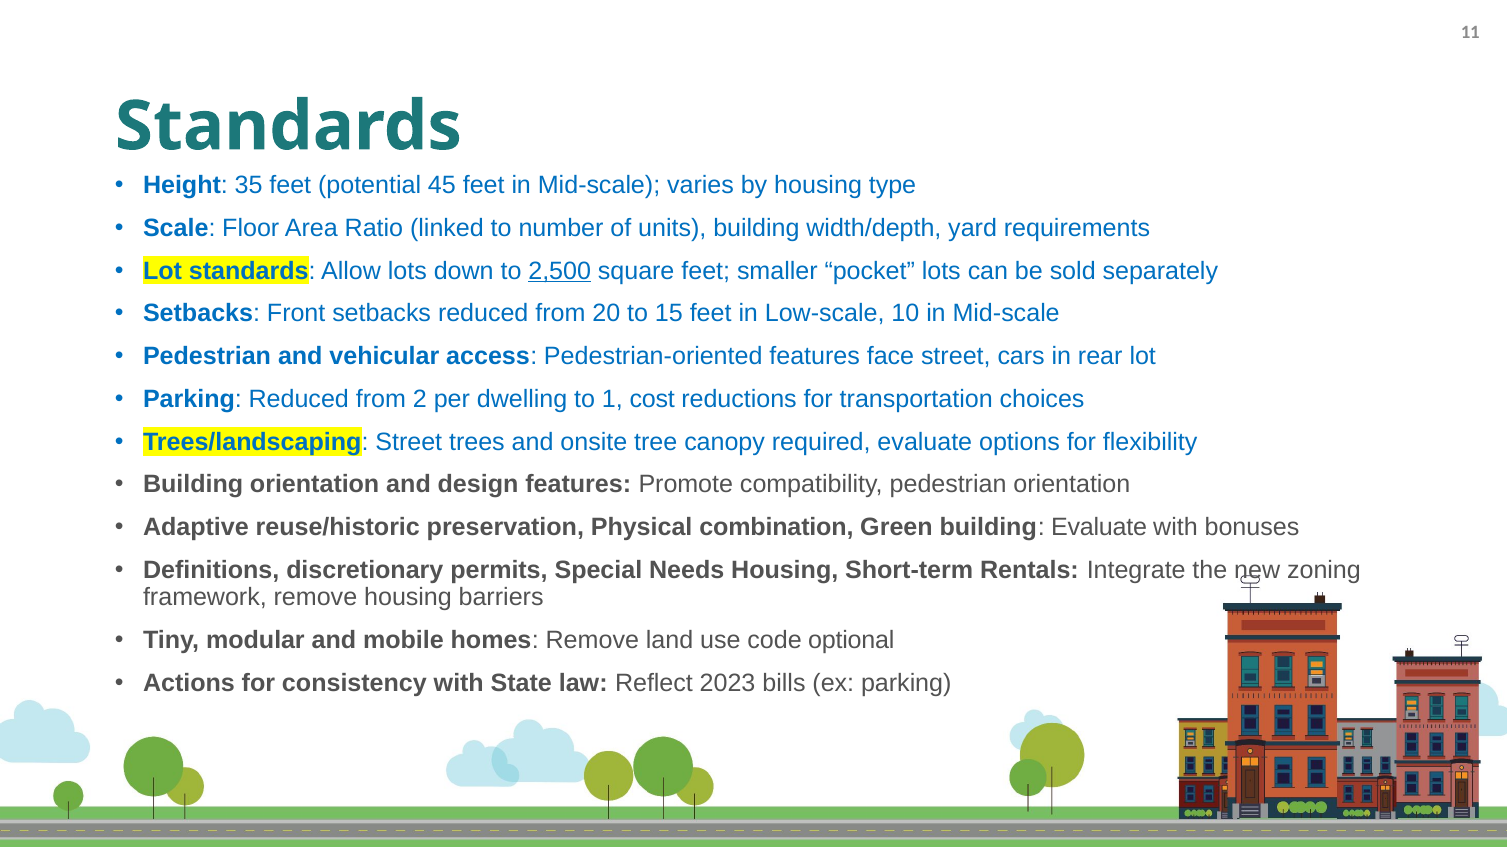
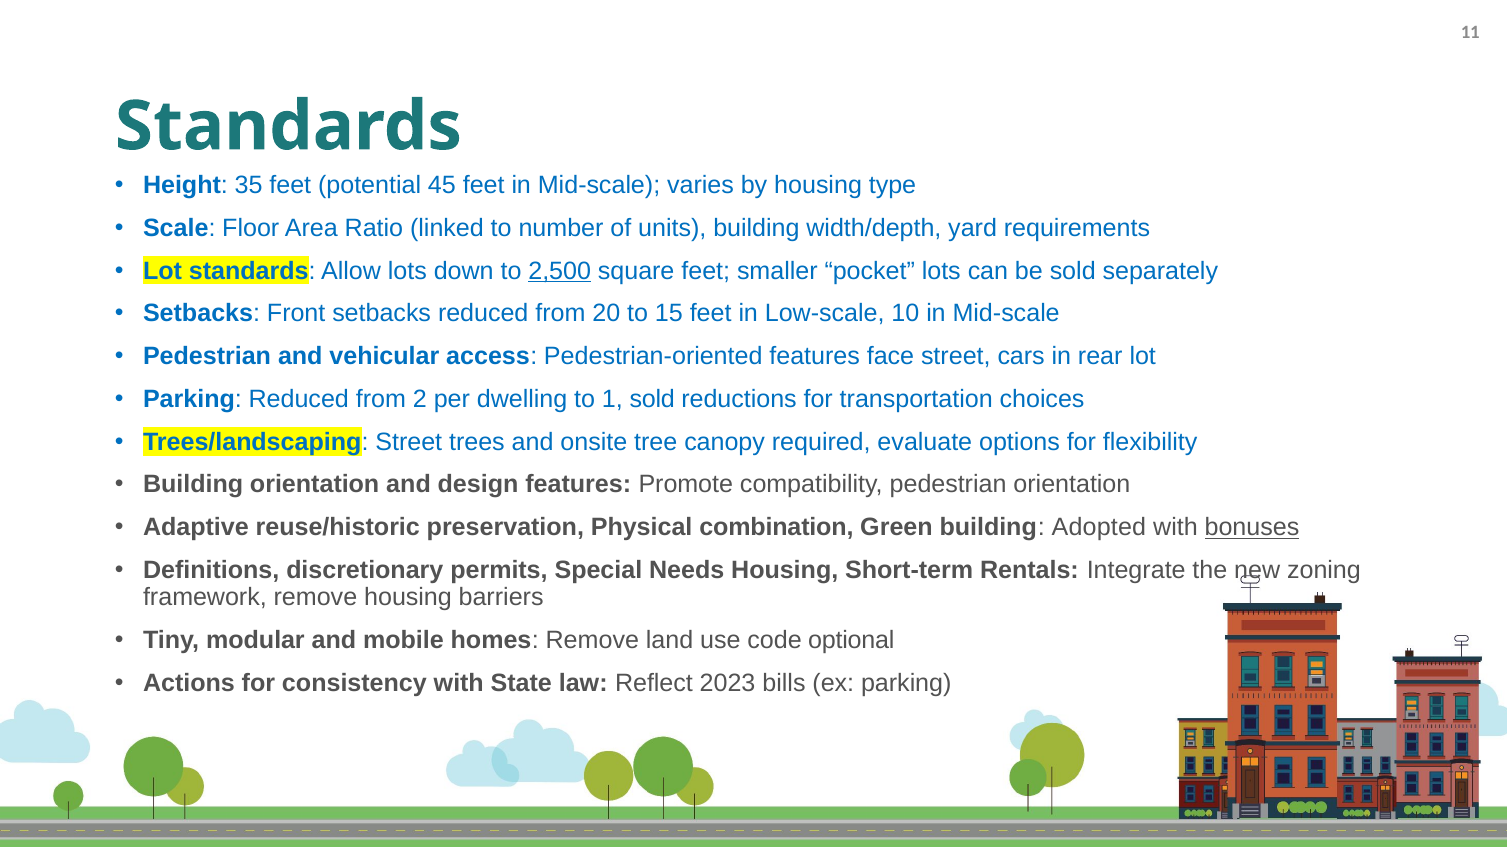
1 cost: cost -> sold
building Evaluate: Evaluate -> Adopted
bonuses underline: none -> present
